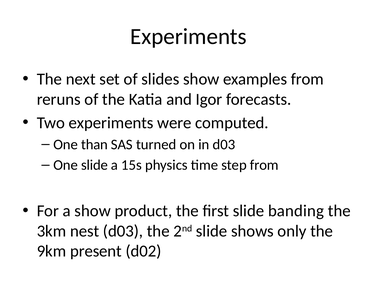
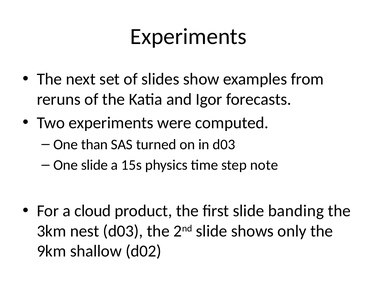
step from: from -> note
a show: show -> cloud
present: present -> shallow
